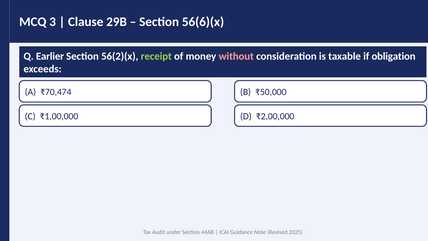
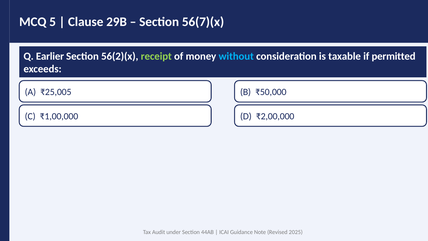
3: 3 -> 5
56(6)(x: 56(6)(x -> 56(7)(x
without colour: pink -> light blue
obligation: obligation -> permitted
₹70,474: ₹70,474 -> ₹25,005
